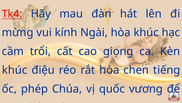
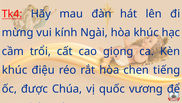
phép: phép -> được
